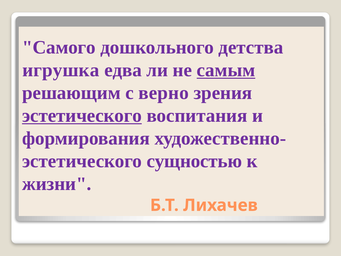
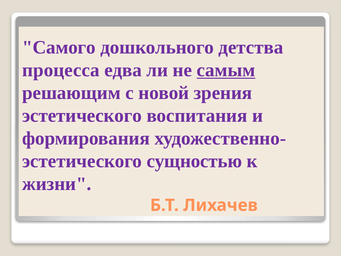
игрушка: игрушка -> процесса
верно: верно -> новой
эстетического at (82, 115) underline: present -> none
